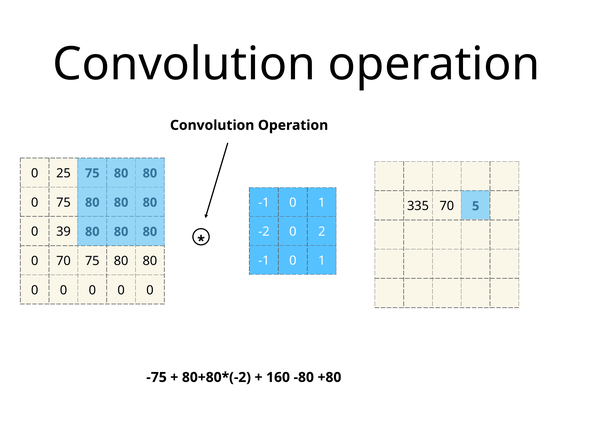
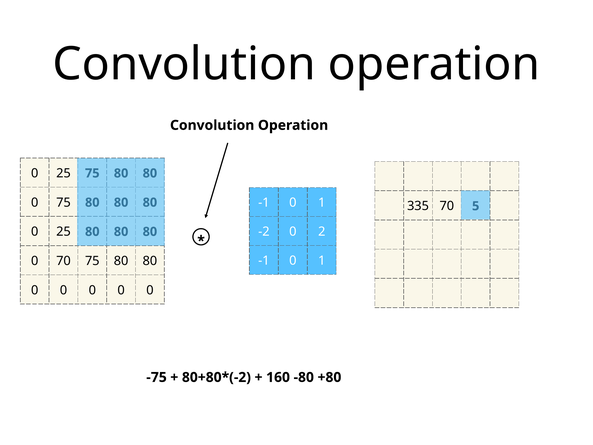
39 at (63, 232): 39 -> 25
